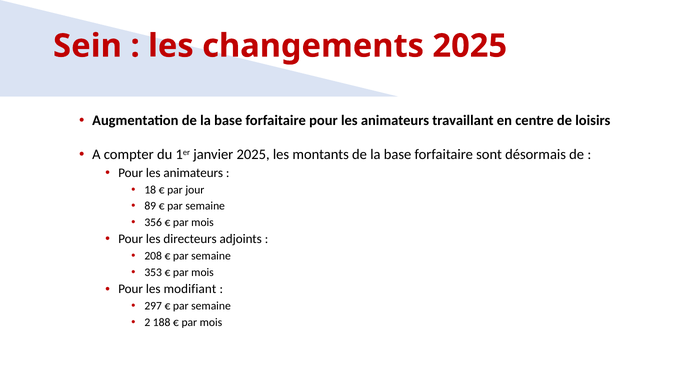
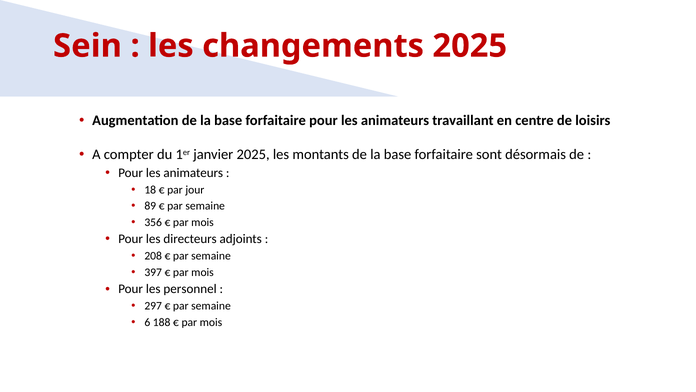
353: 353 -> 397
modifiant: modifiant -> personnel
2: 2 -> 6
